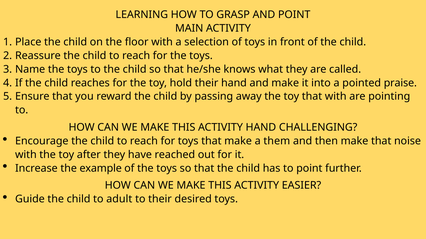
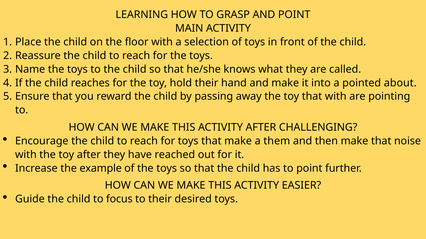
praise: praise -> about
ACTIVITY HAND: HAND -> AFTER
adult: adult -> focus
